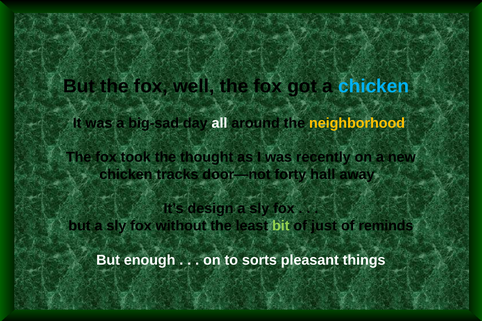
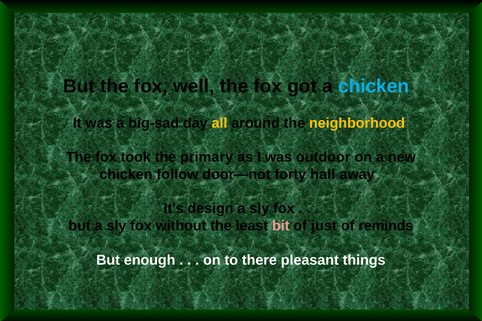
all colour: white -> yellow
thought: thought -> primary
recently: recently -> outdoor
tracks: tracks -> follow
bit colour: light green -> pink
sorts: sorts -> there
